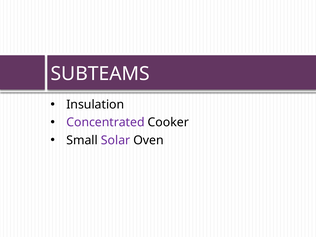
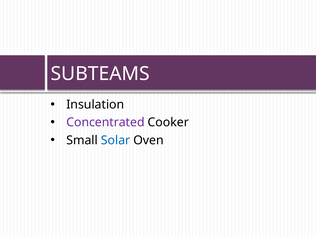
Solar colour: purple -> blue
